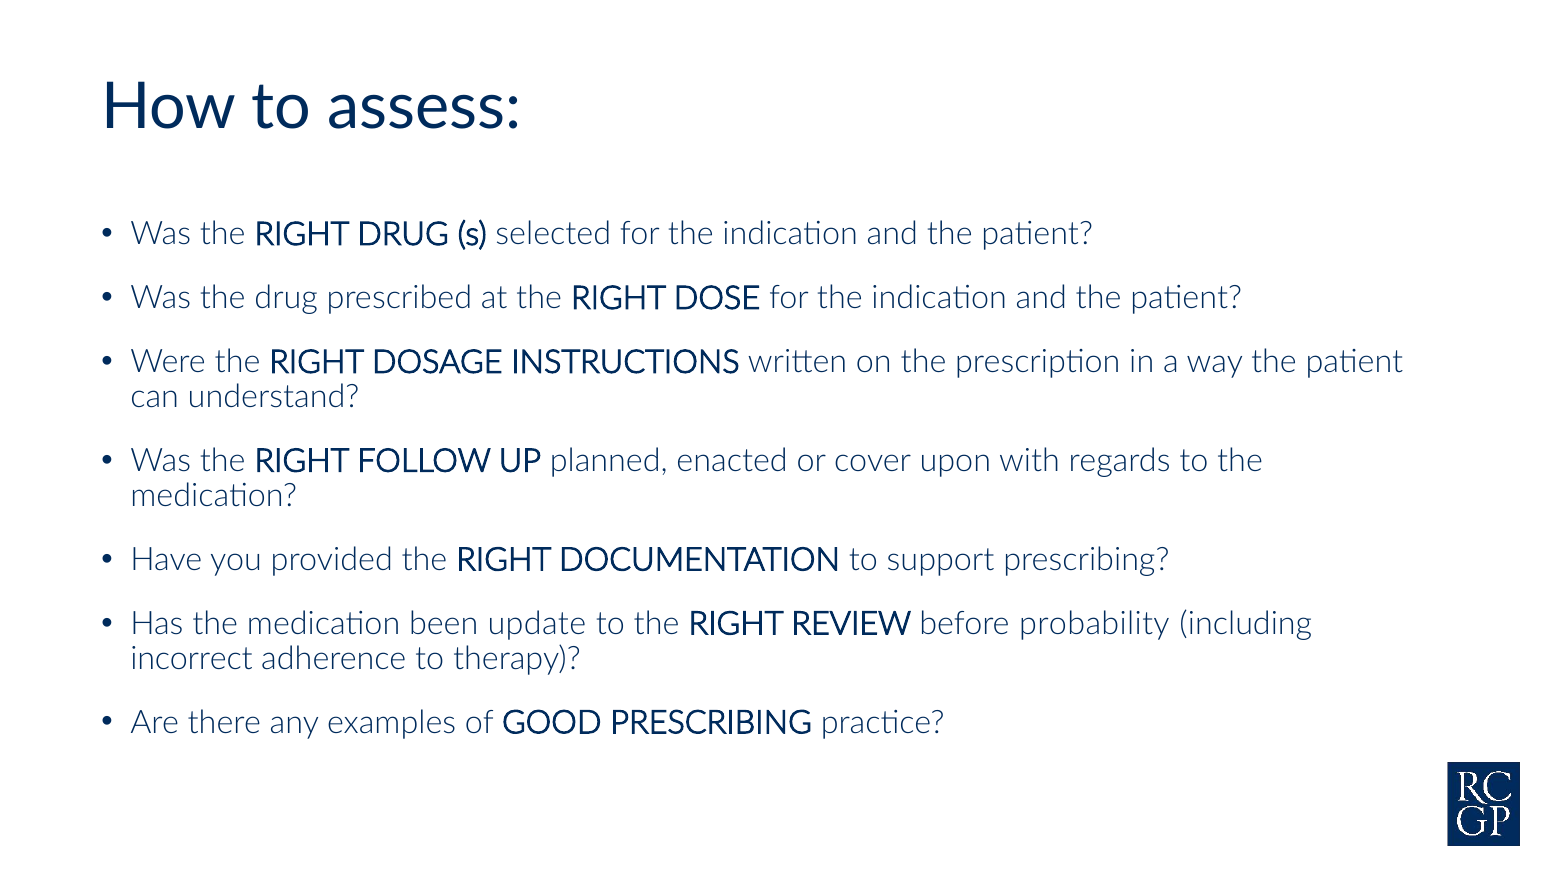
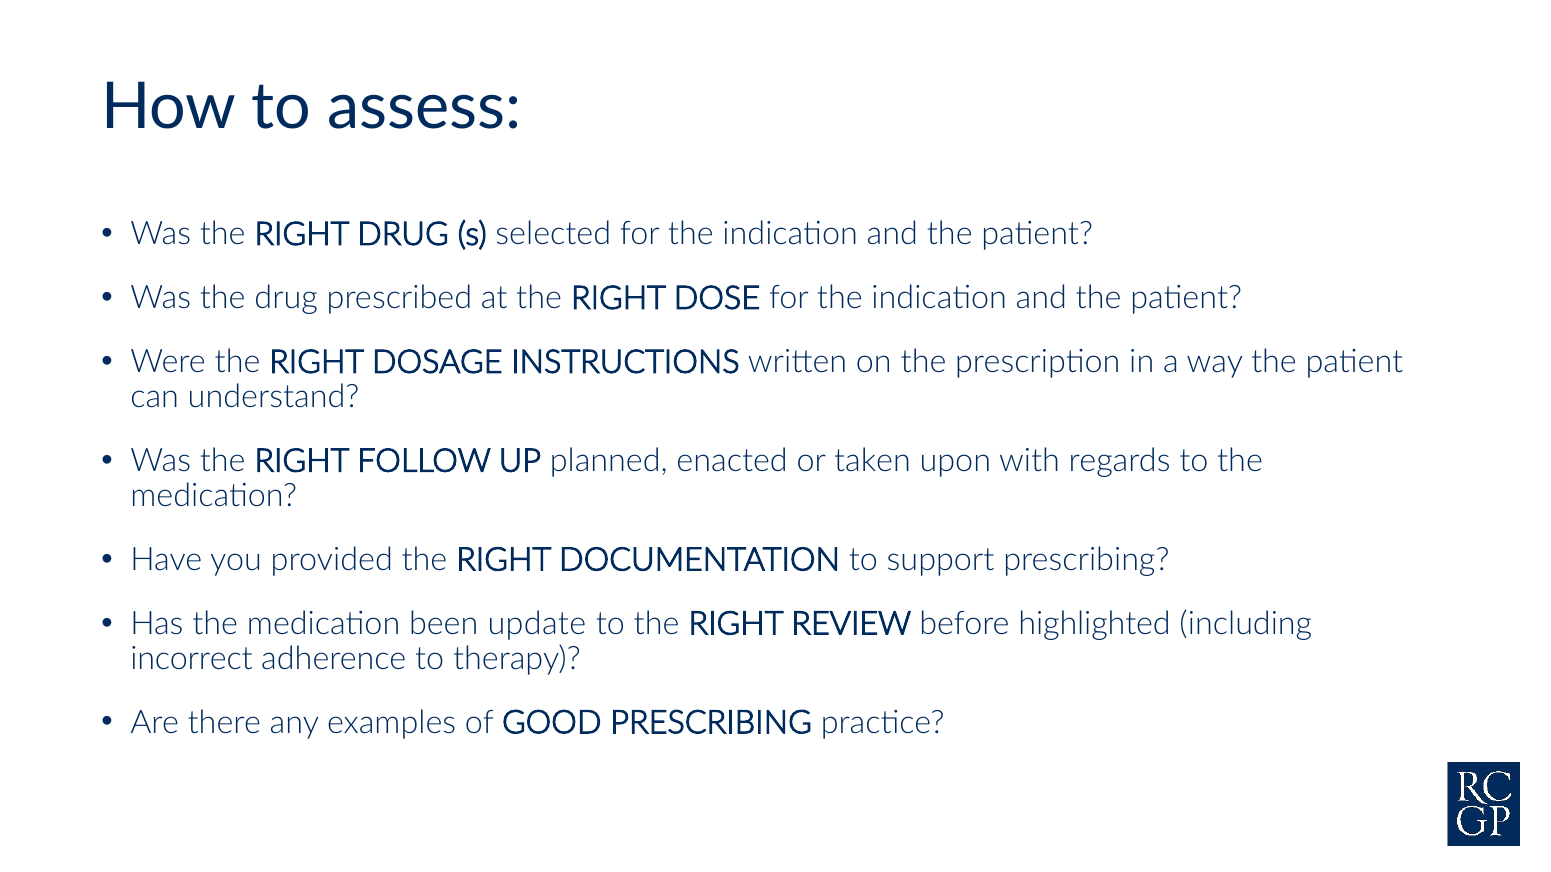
cover: cover -> taken
probability: probability -> highlighted
